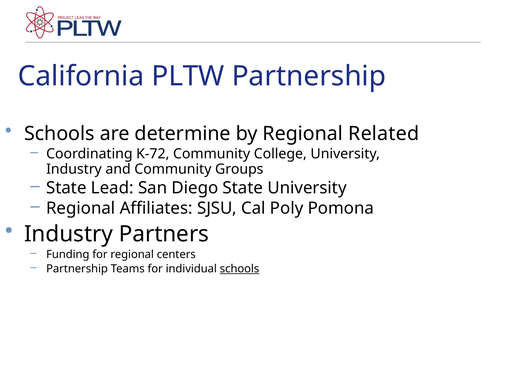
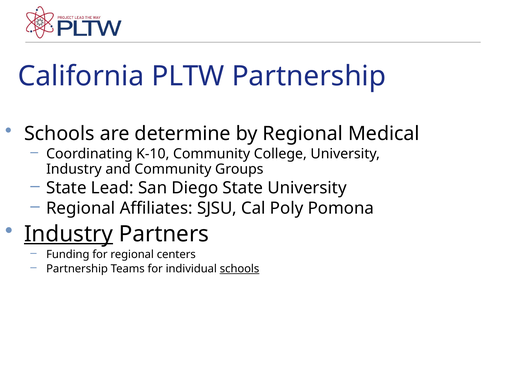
Related: Related -> Medical
K-72: K-72 -> K-10
Industry at (68, 234) underline: none -> present
